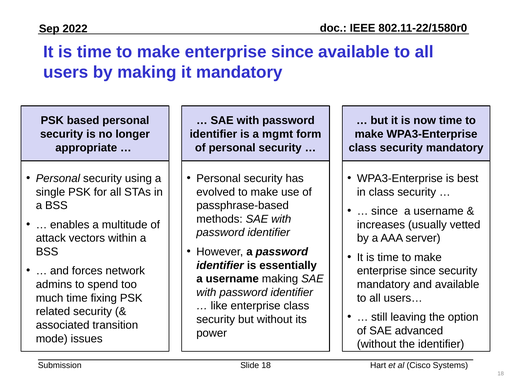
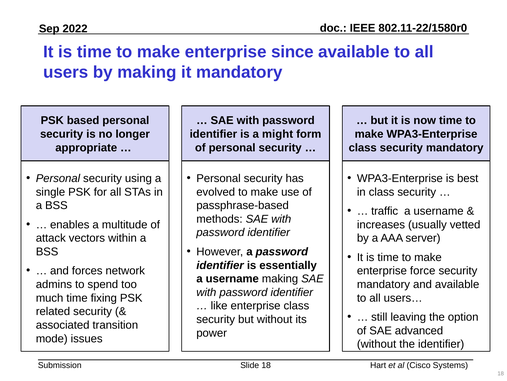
mgmt: mgmt -> might
since at (385, 211): since -> traffic
since at (423, 270): since -> force
